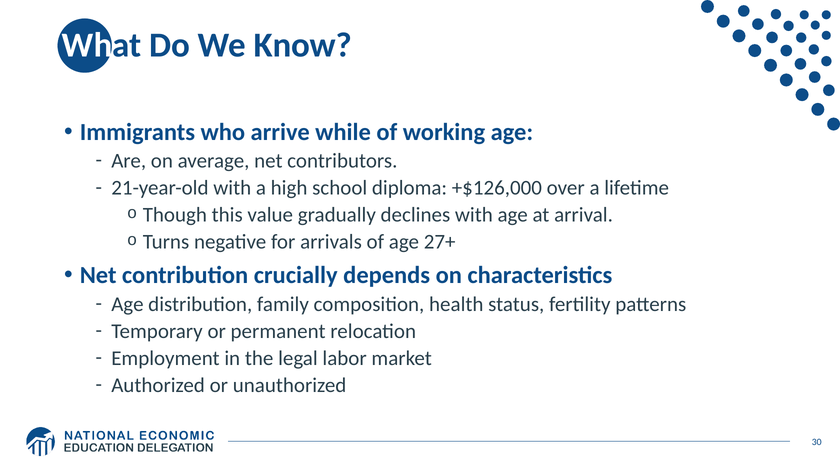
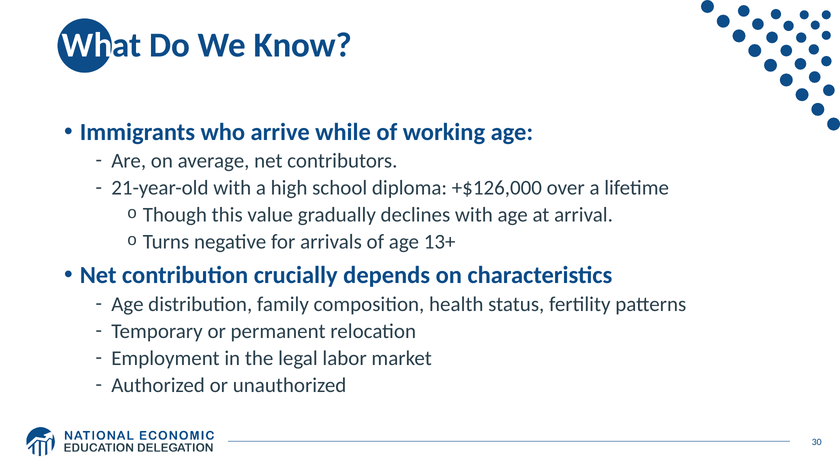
27+: 27+ -> 13+
